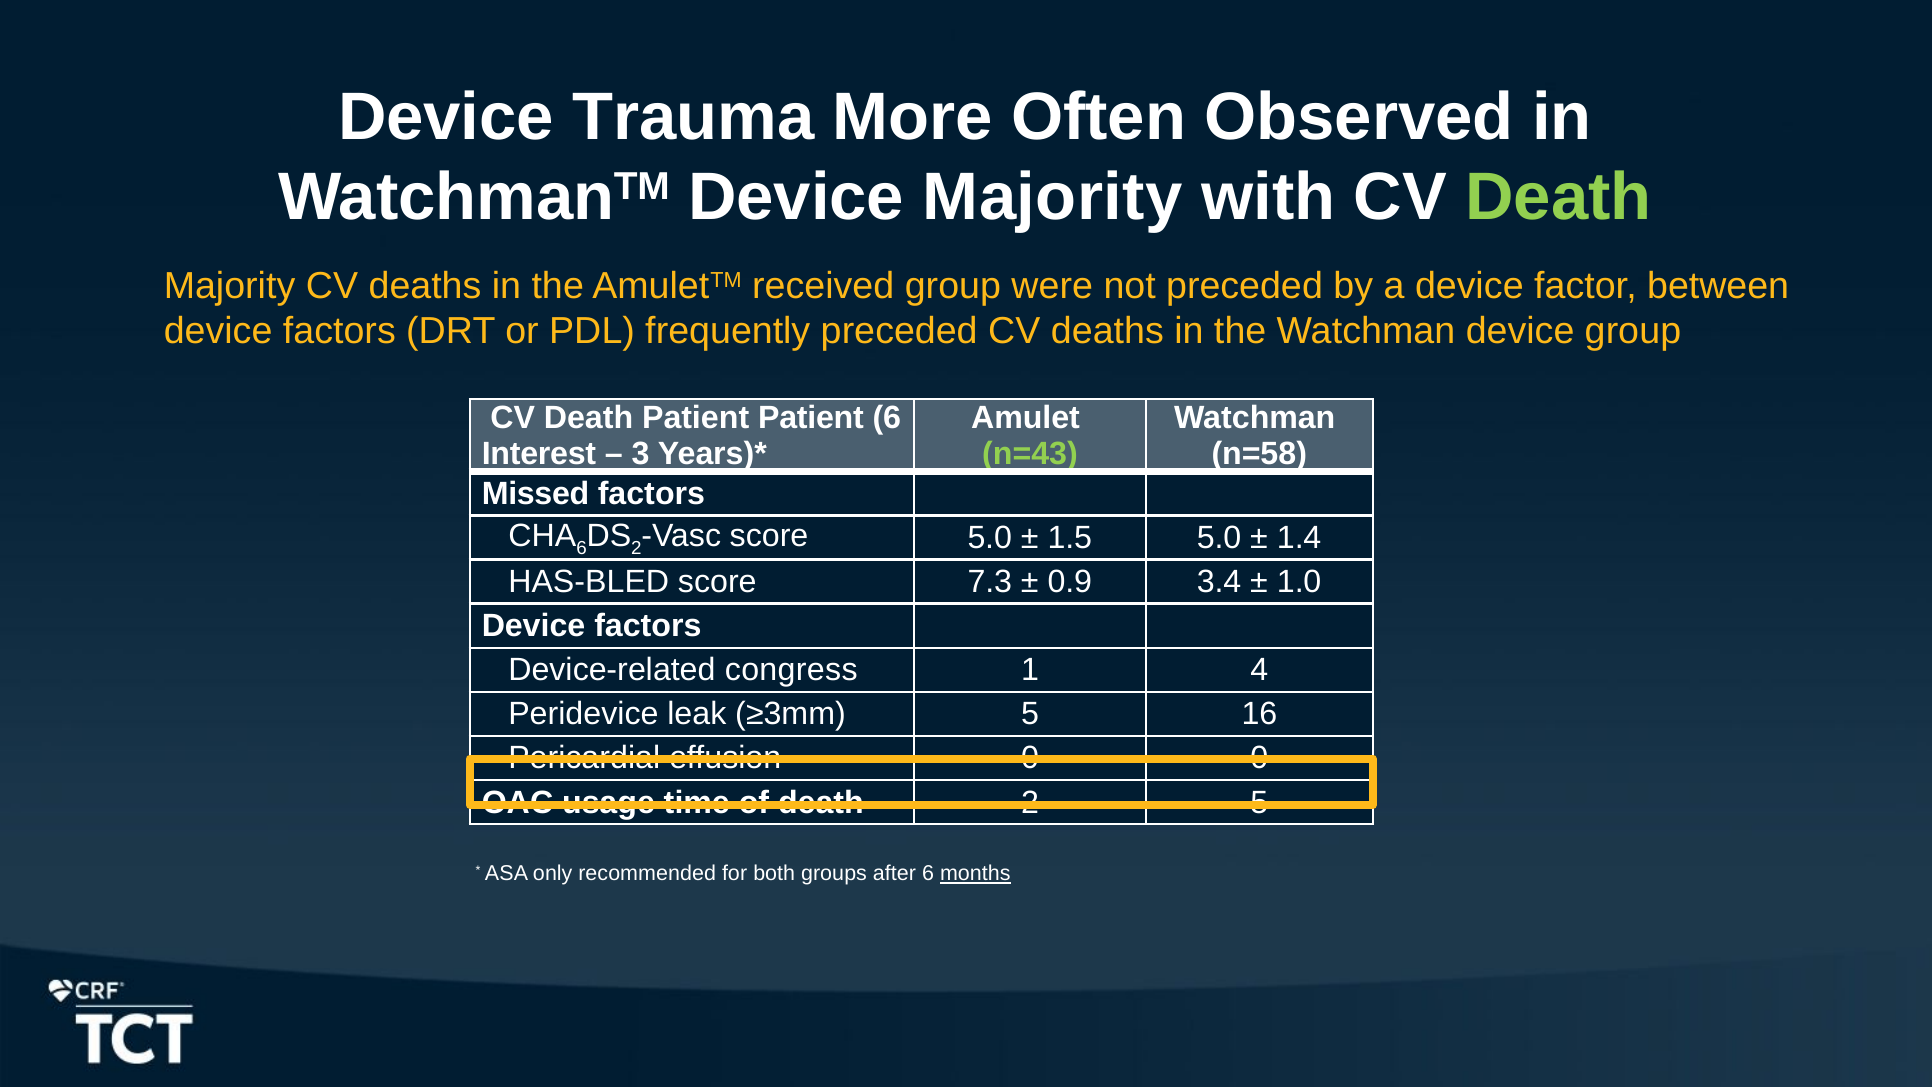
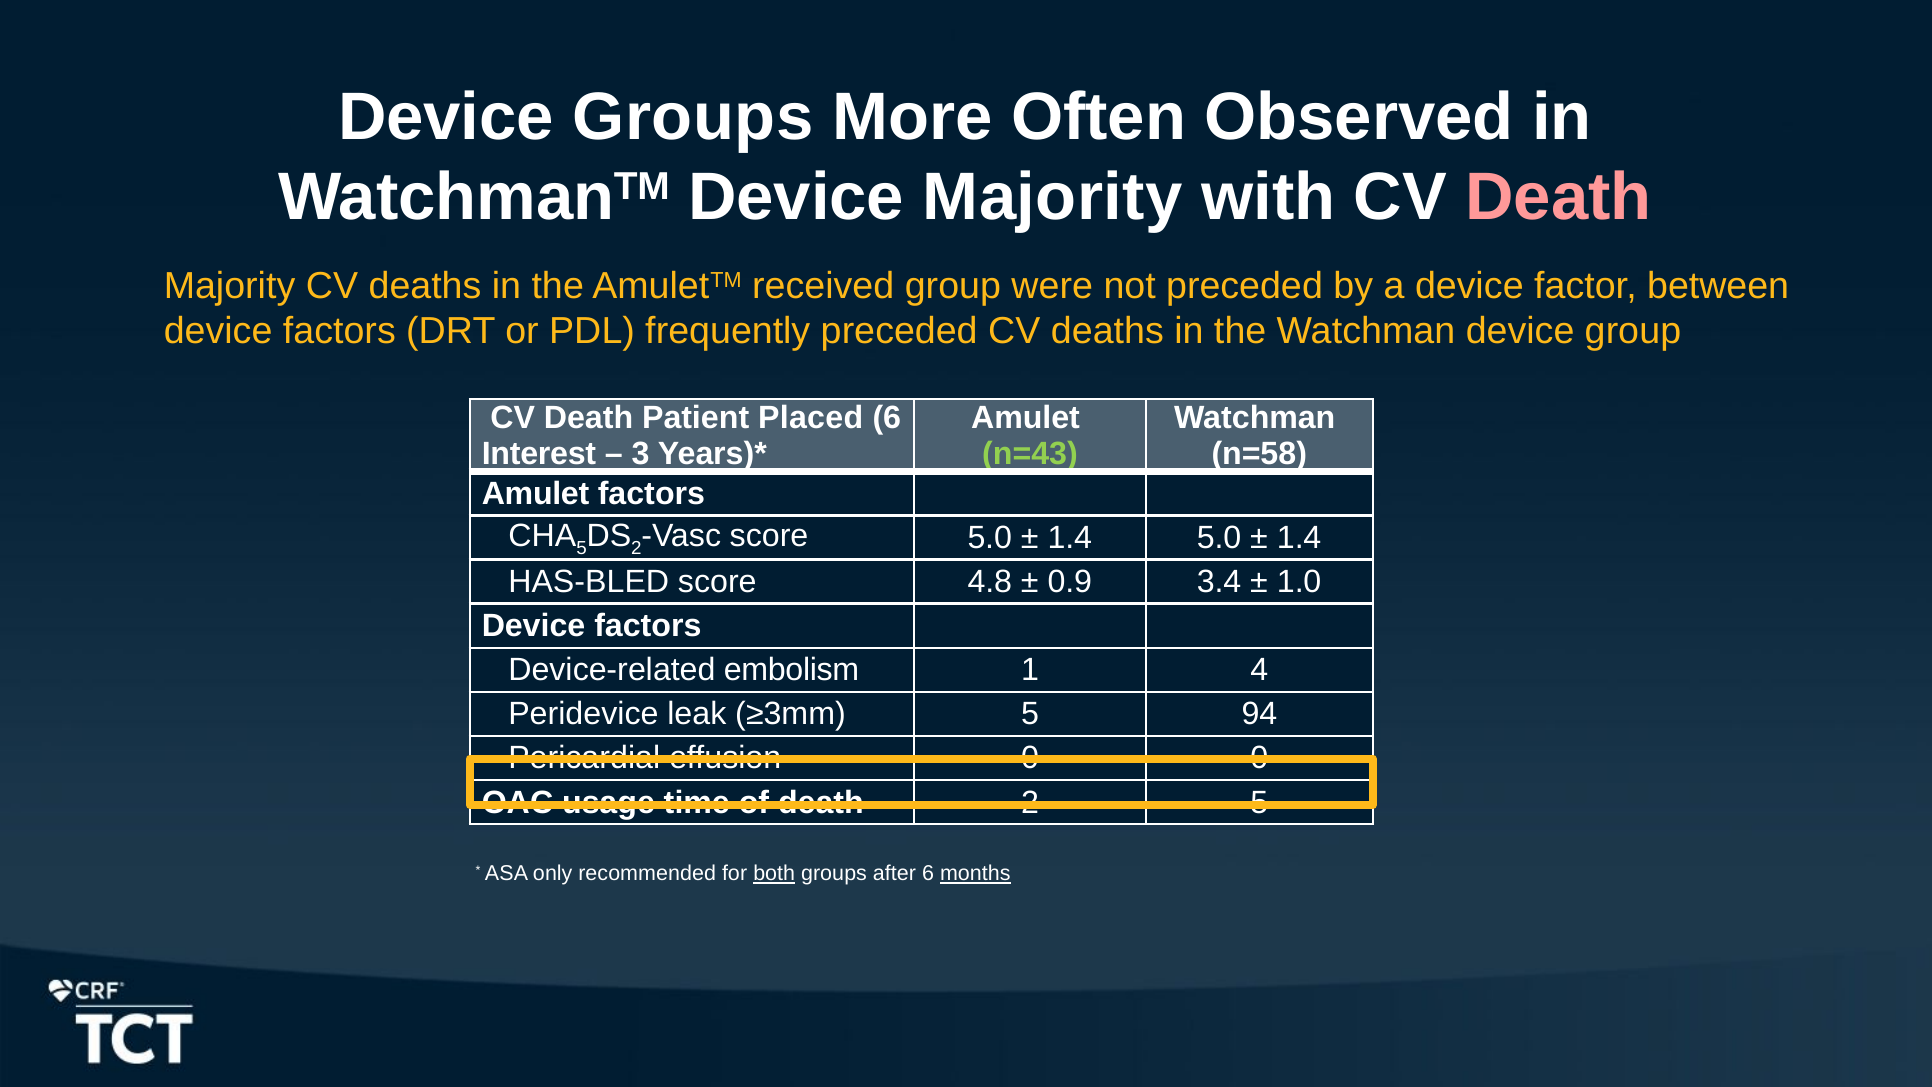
Device Trauma: Trauma -> Groups
Death at (1559, 197) colour: light green -> pink
Patient Patient: Patient -> Placed
Missed at (536, 494): Missed -> Amulet
6 at (582, 548): 6 -> 5
1.5 at (1070, 538): 1.5 -> 1.4
7.3: 7.3 -> 4.8
congress: congress -> embolism
16: 16 -> 94
both underline: none -> present
